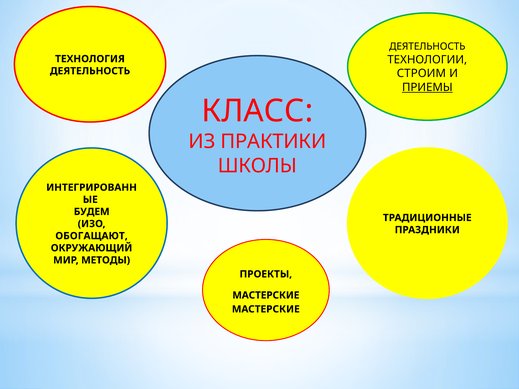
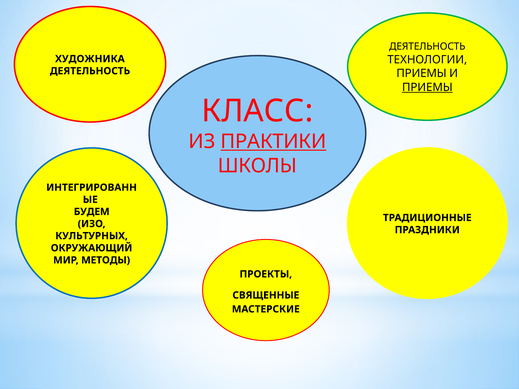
ТЕХНОЛОГИЯ: ТЕХНОЛОГИЯ -> ХУДОЖНИКА
СТРОИМ at (421, 73): СТРОИМ -> ПРИЕМЫ
ПРАКТИКИ underline: none -> present
ОБОГАЩАЮТ: ОБОГАЩАЮТ -> КУЛЬТУРНЫХ
МАСТЕРСКИЕ at (266, 295): МАСТЕРСКИЕ -> СВЯЩЕННЫЕ
